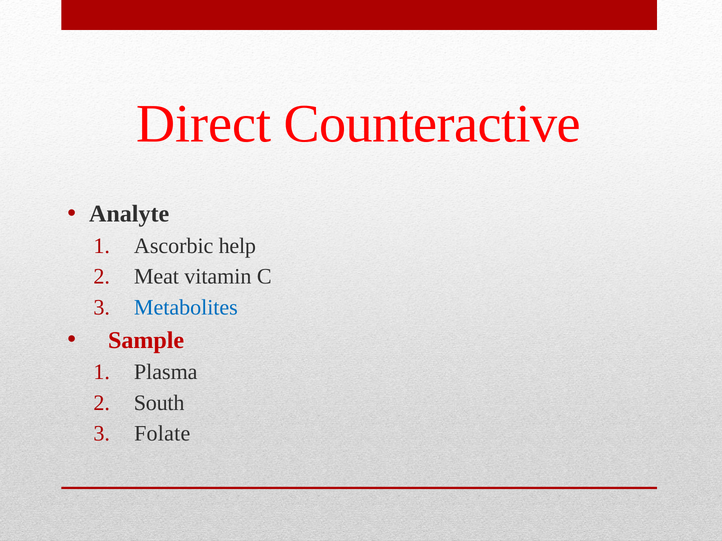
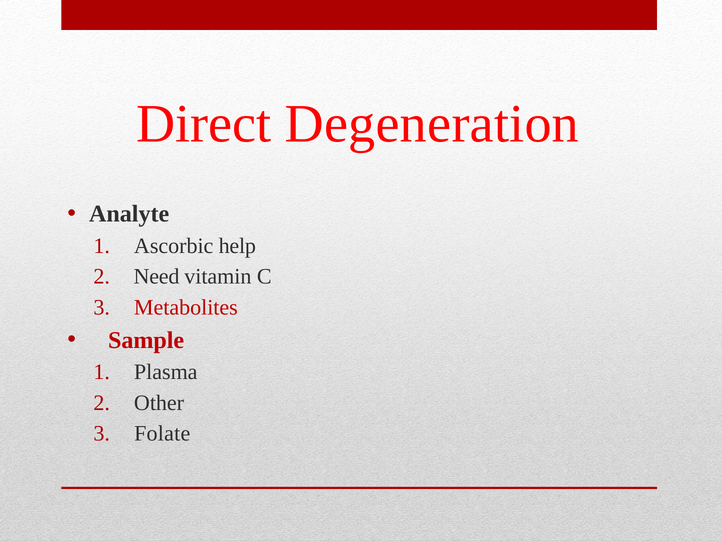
Counteractive: Counteractive -> Degeneration
Meat: Meat -> Need
Metabolites colour: blue -> red
South: South -> Other
